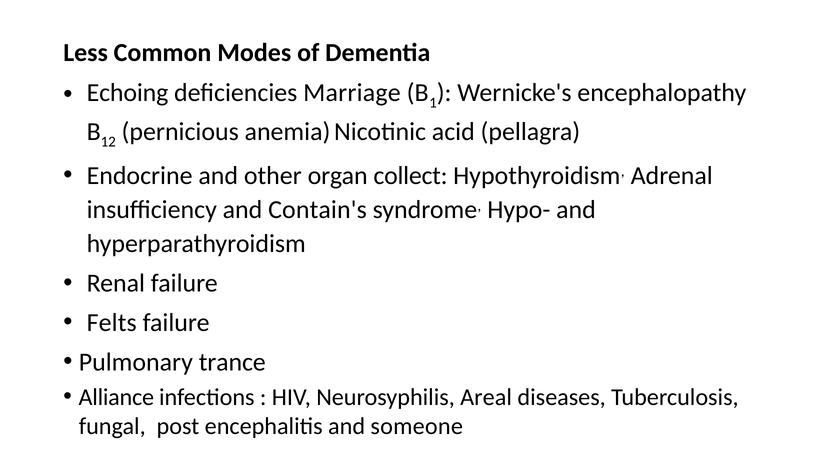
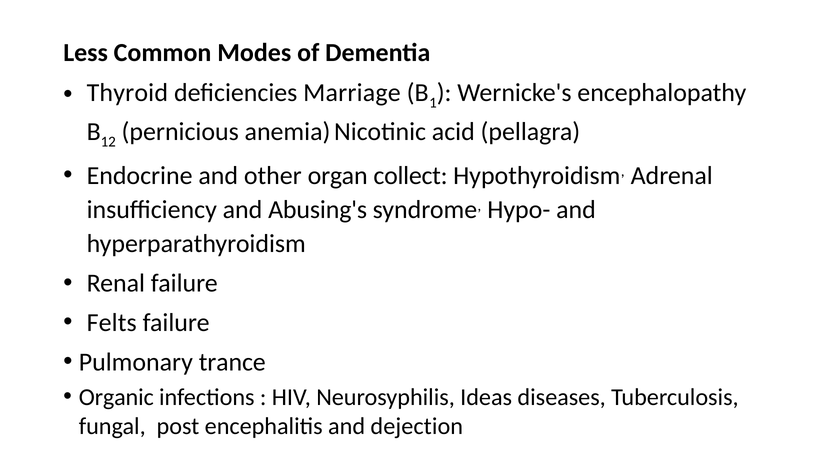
Echoing: Echoing -> Thyroid
Contain's: Contain's -> Abusing's
Alliance: Alliance -> Organic
Areal: Areal -> Ideas
someone: someone -> dejection
